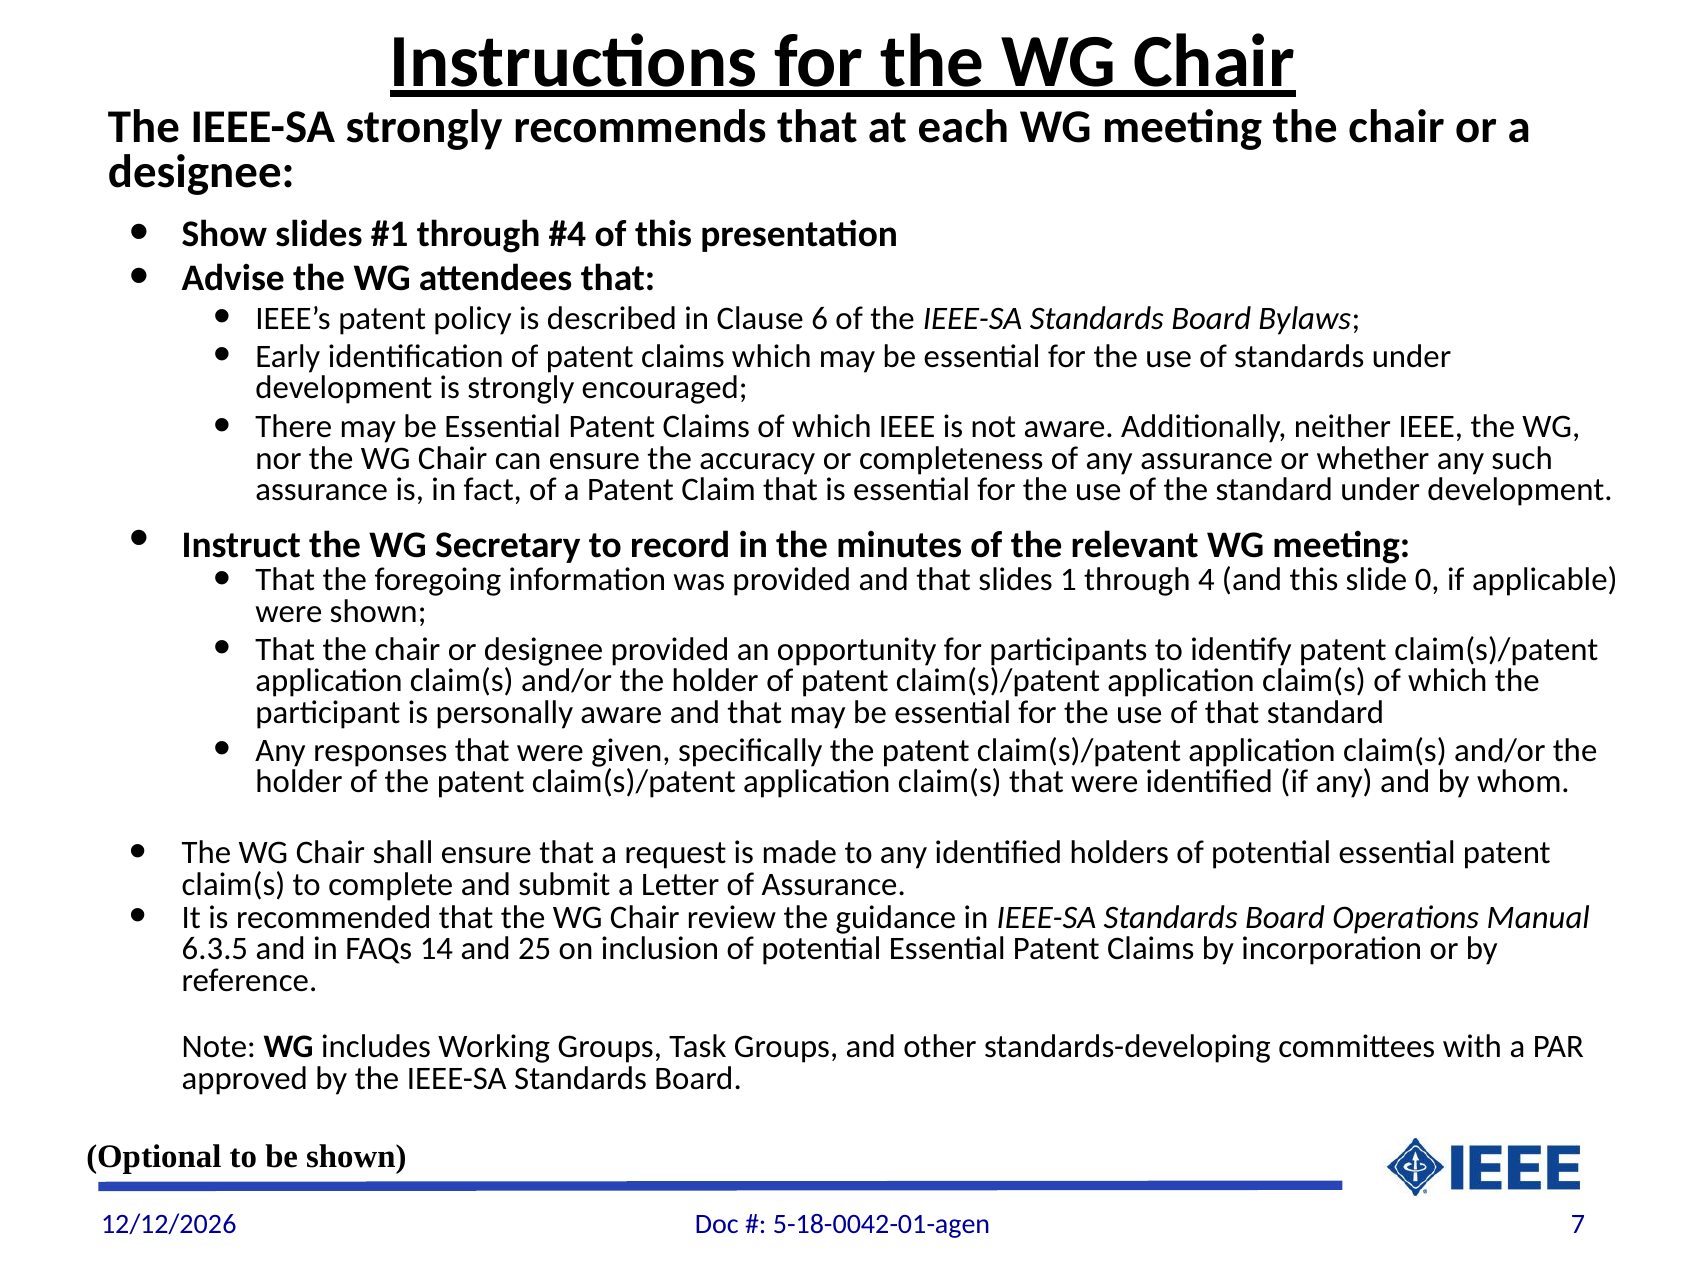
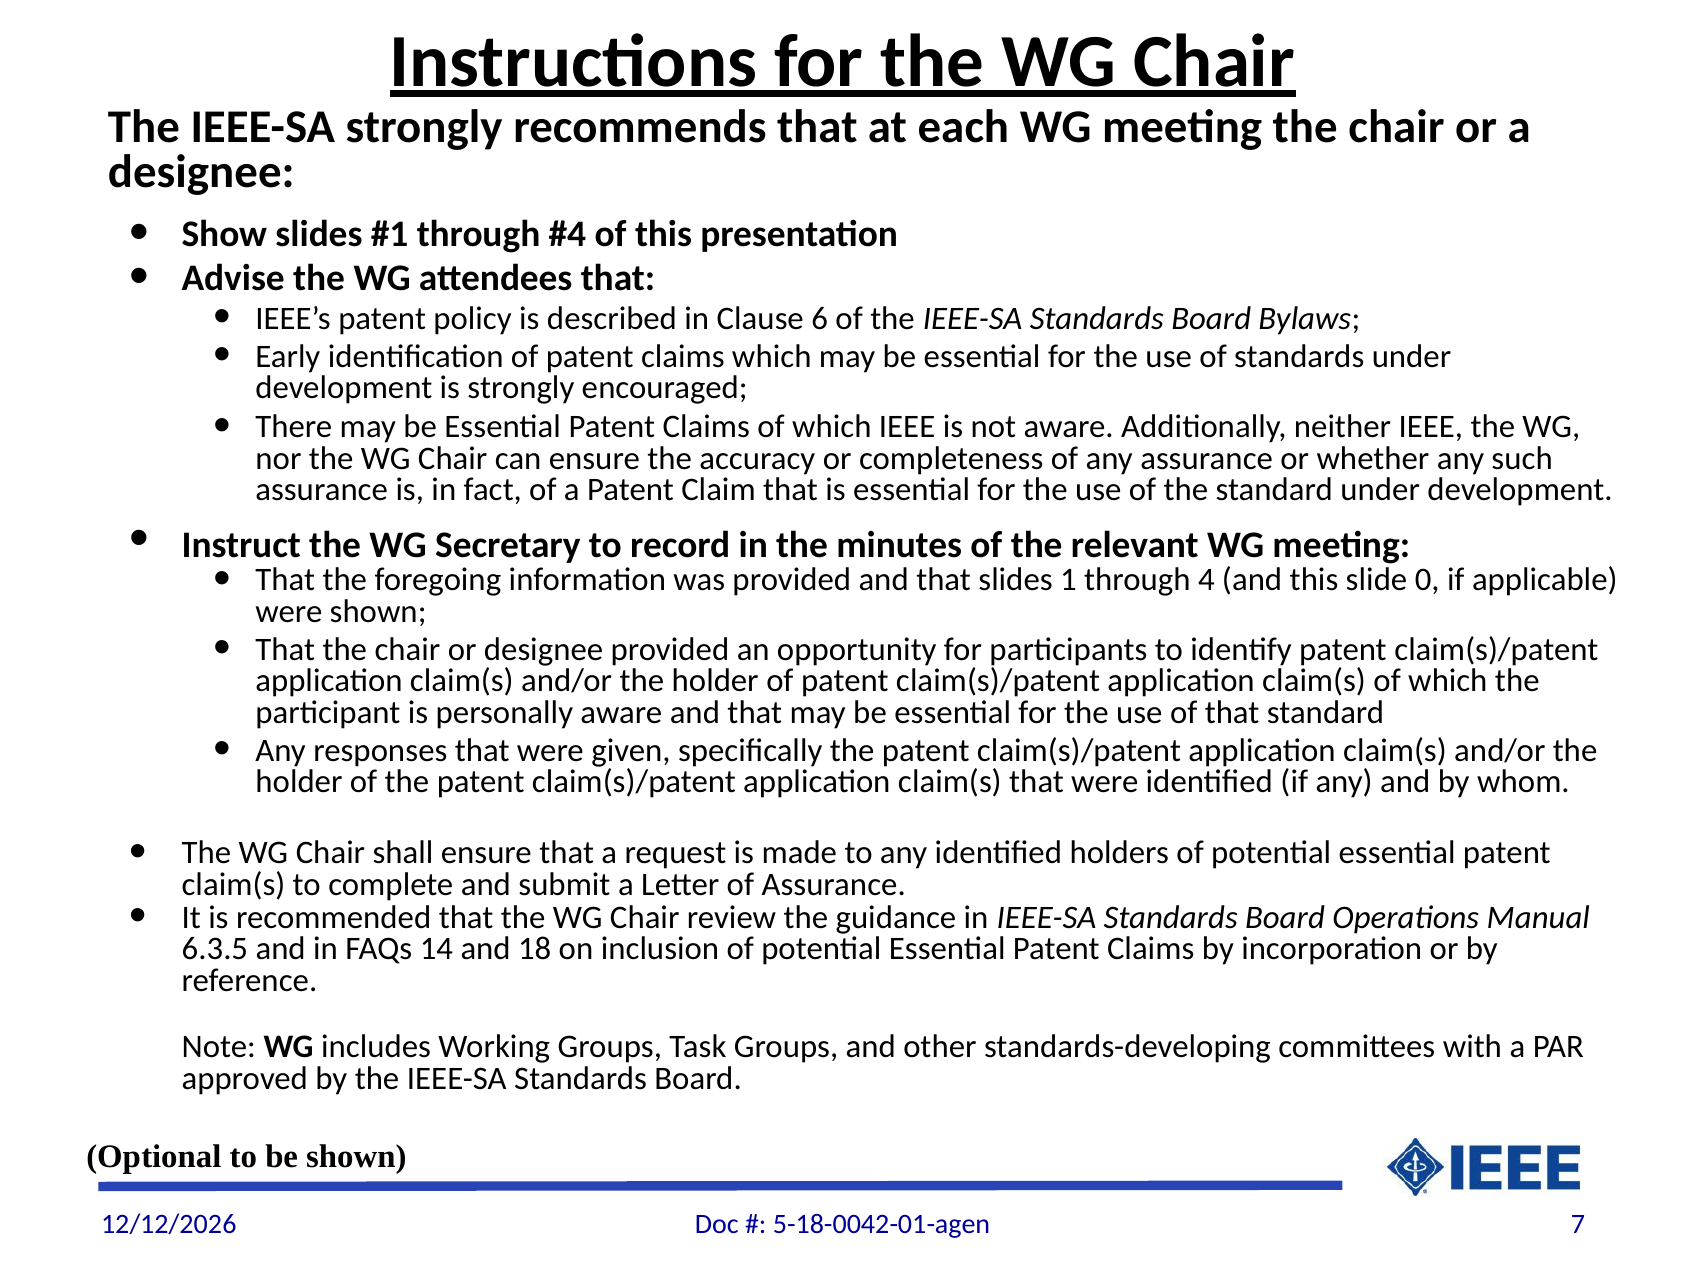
25: 25 -> 18
